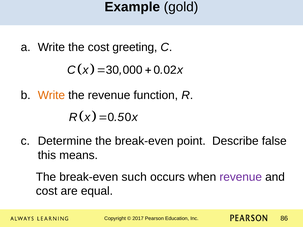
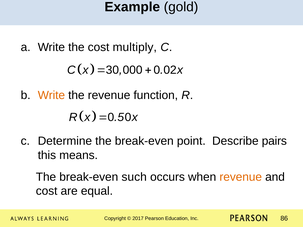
greeting: greeting -> multiply
false: false -> pairs
revenue at (241, 177) colour: purple -> orange
